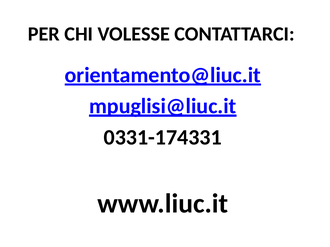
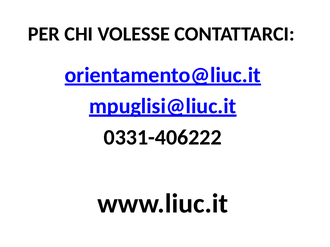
0331-174331: 0331-174331 -> 0331-406222
